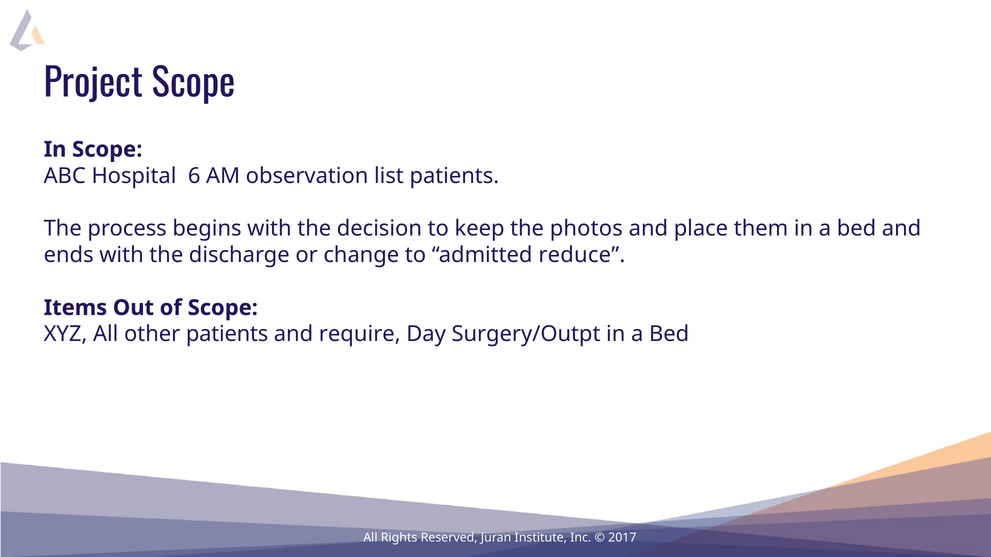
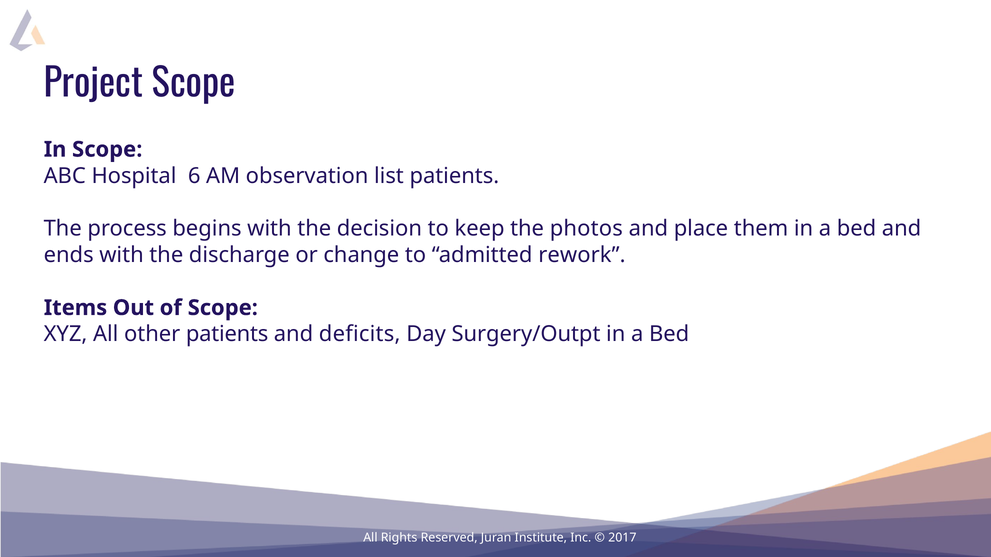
reduce: reduce -> rework
require: require -> deficits
